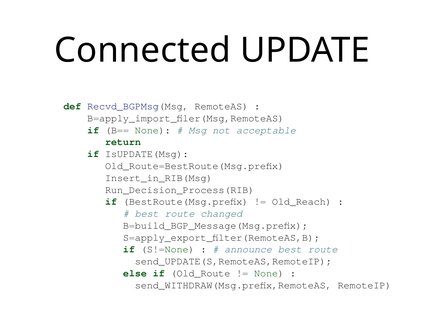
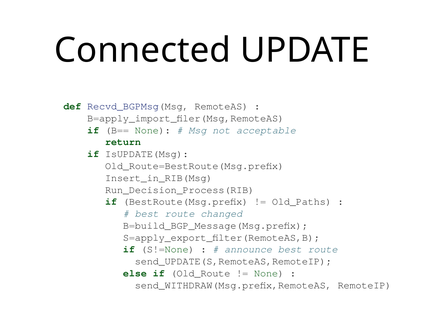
Old_Reach: Old_Reach -> Old_Paths
